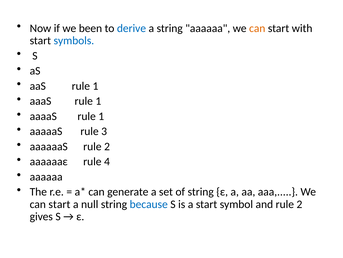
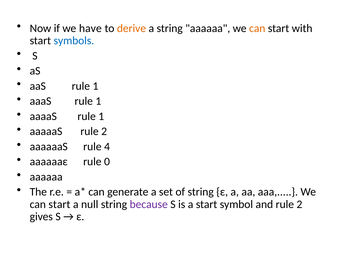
been: been -> have
derive colour: blue -> orange
aaaaaS rule 3: 3 -> 2
aaaaaaS rule 2: 2 -> 4
4: 4 -> 0
because colour: blue -> purple
